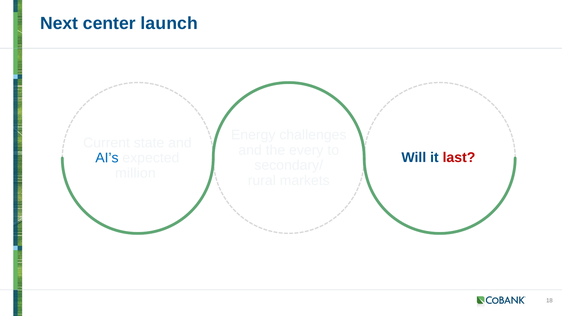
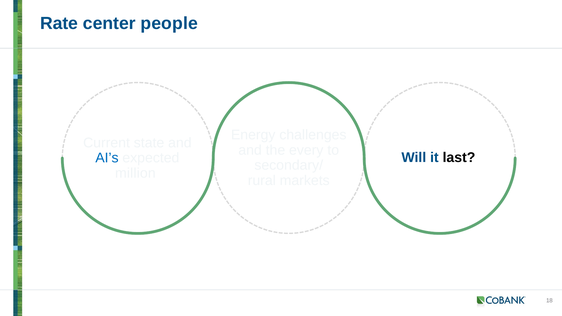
Next: Next -> Rate
launch: launch -> people
last colour: red -> black
